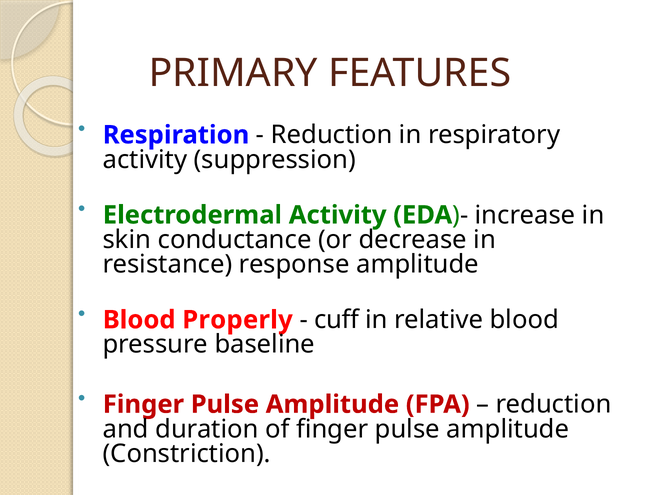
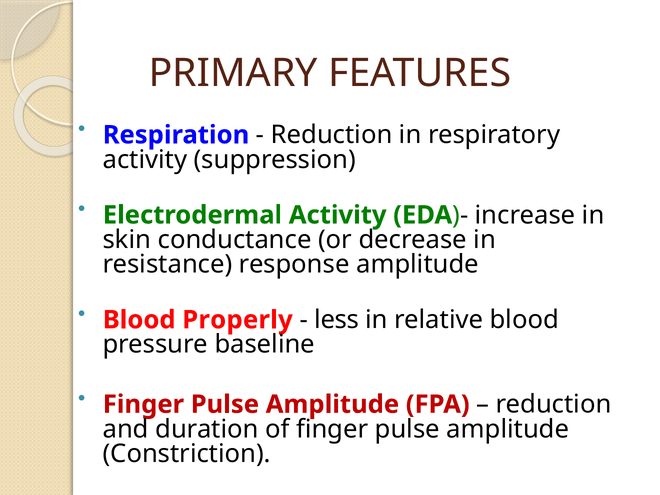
cuff: cuff -> less
